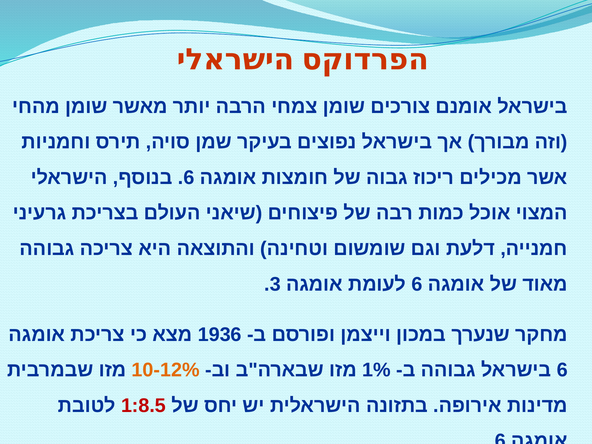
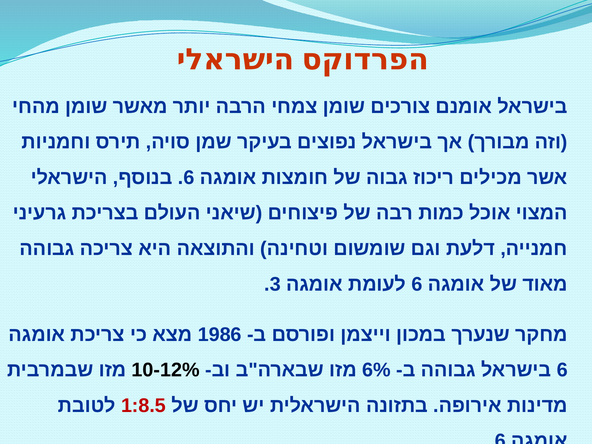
1936: 1936 -> 1986
10-12% colour: orange -> black
1%: 1% -> 6%
